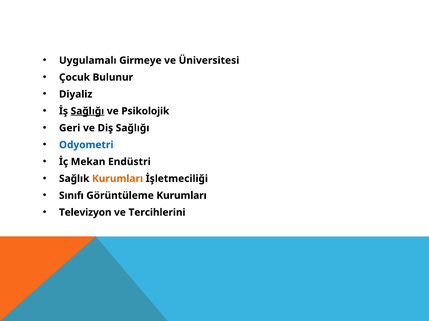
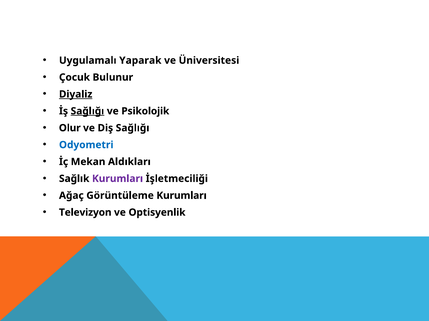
Girmeye: Girmeye -> Yaparak
Diyaliz underline: none -> present
Geri: Geri -> Olur
Endüstri: Endüstri -> Aldıkları
Kurumları at (118, 179) colour: orange -> purple
Sınıfı: Sınıfı -> Ağaç
Tercihlerini: Tercihlerini -> Optisyenlik
